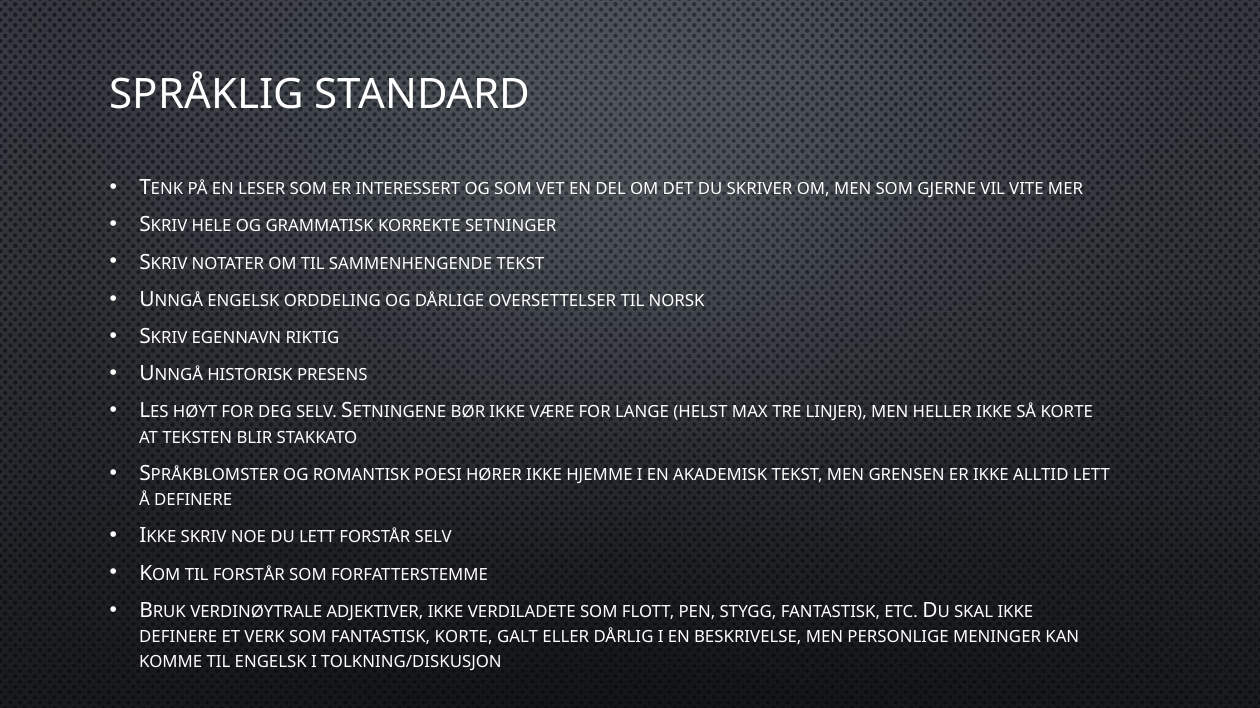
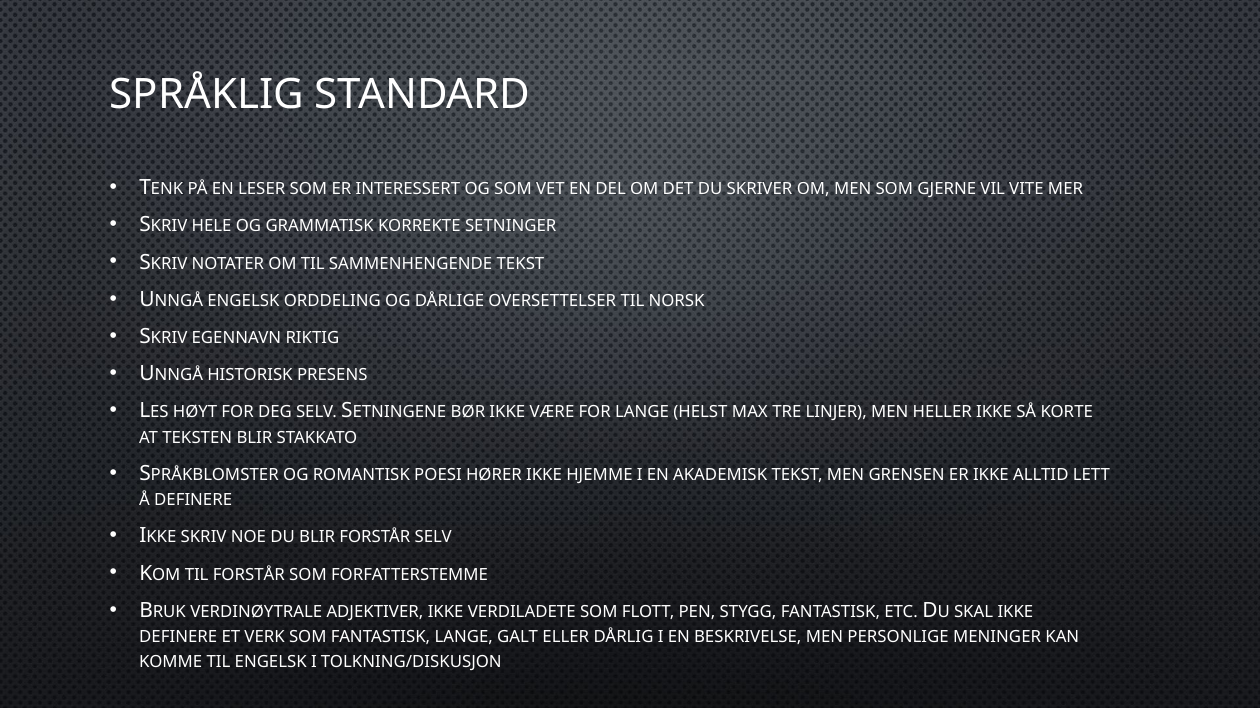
DU LETT: LETT -> BLIR
FANTASTISK KORTE: KORTE -> LANGE
